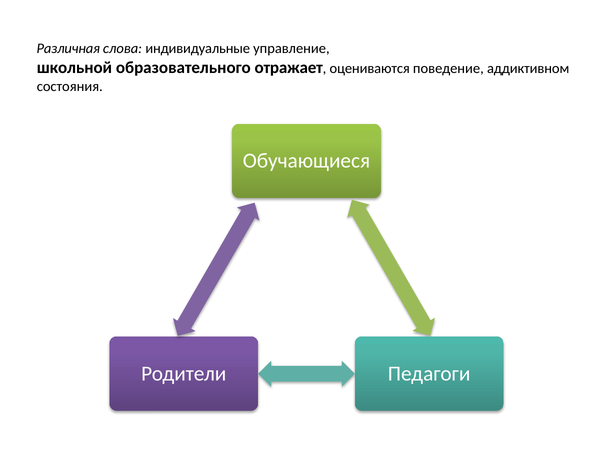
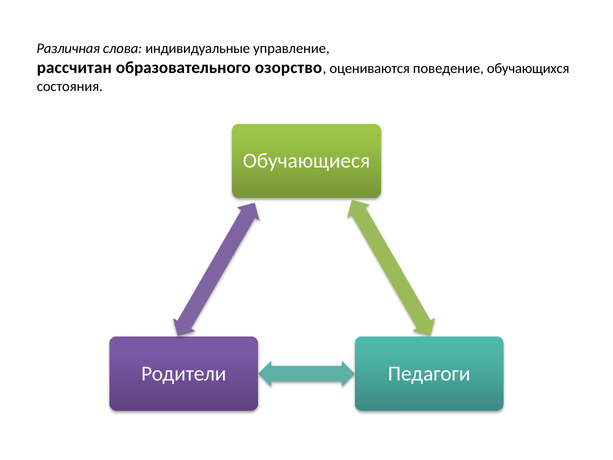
школьной: школьной -> рассчитан
отражает: отражает -> озорство
аддиктивном: аддиктивном -> обучающихся
